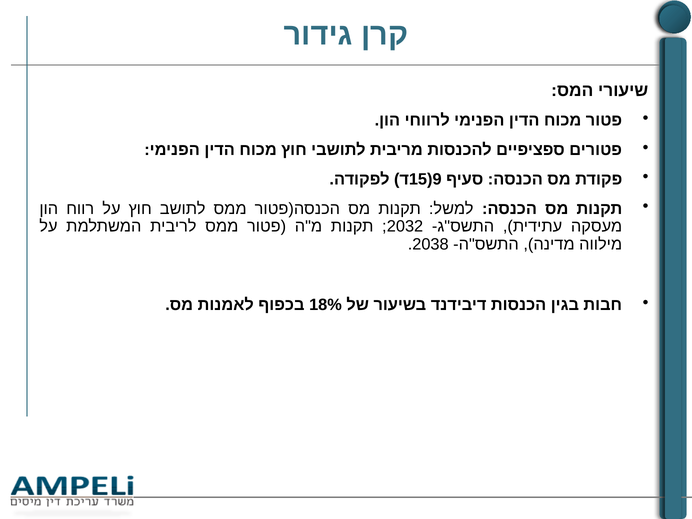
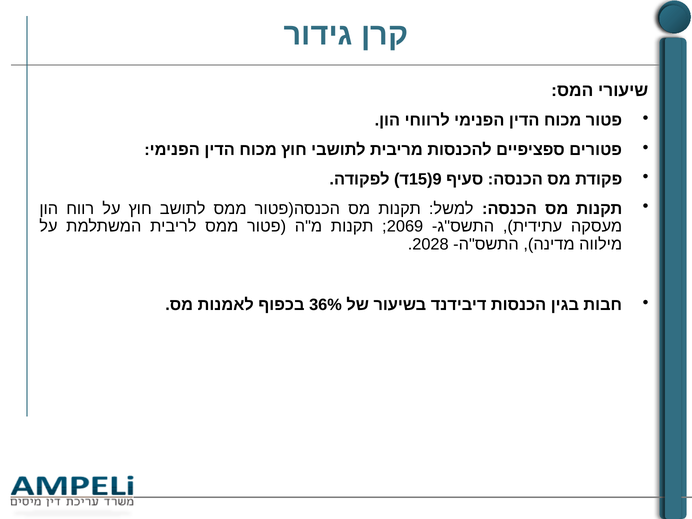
2032: 2032 -> 2069
2038: 2038 -> 2028
18%: 18% -> 36%
